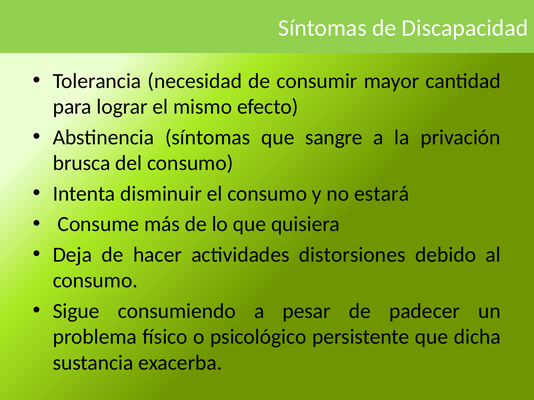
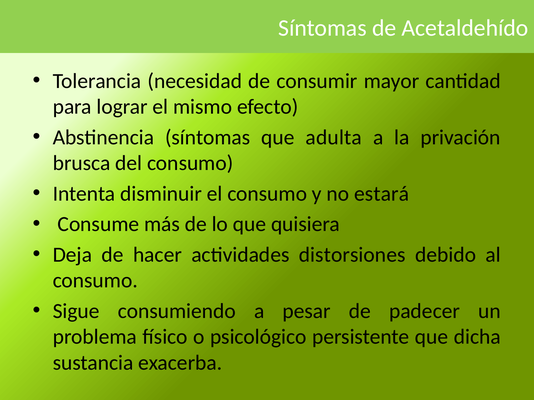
Discapacidad: Discapacidad -> Acetaldehído
sangre: sangre -> adulta
